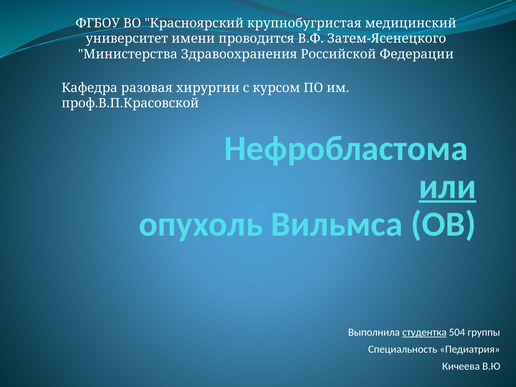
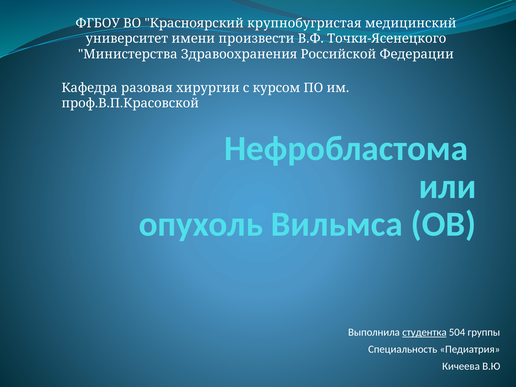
проводится: проводится -> произвести
Затем-Ясенецкого: Затем-Ясенецкого -> Точки-Ясенецкого
или underline: present -> none
